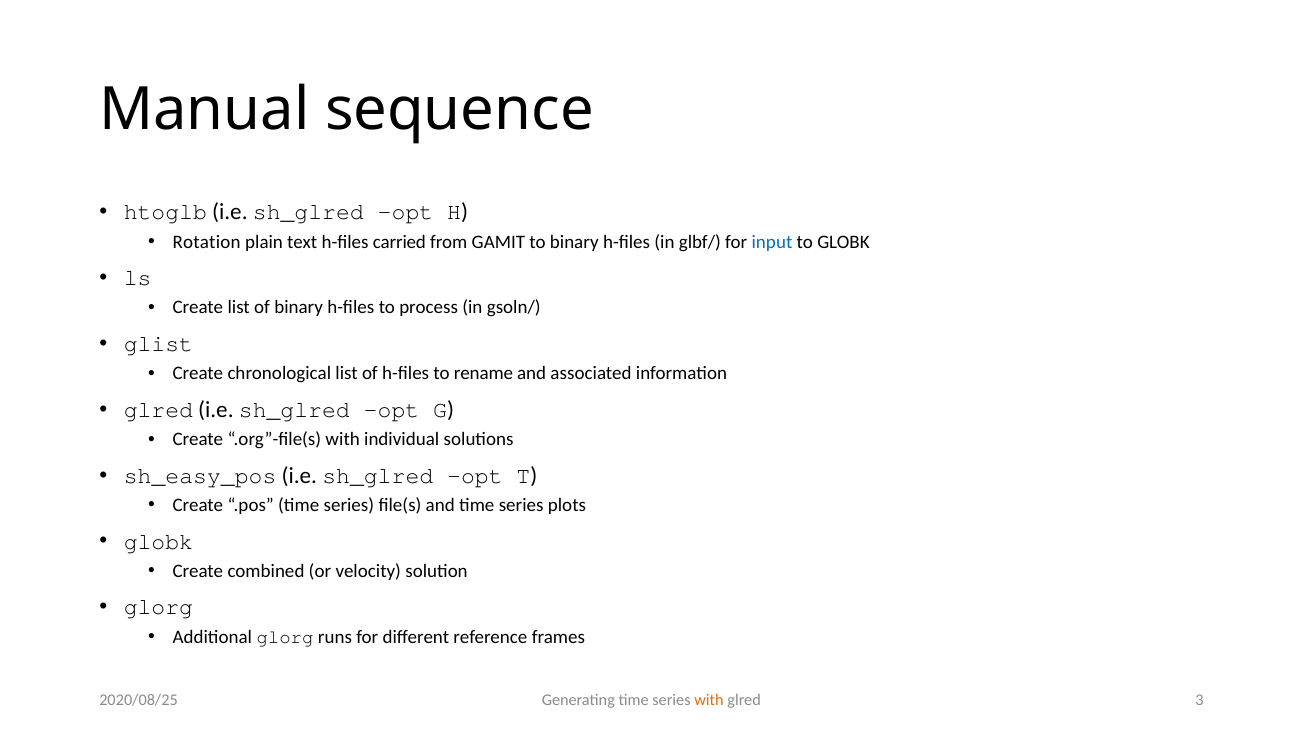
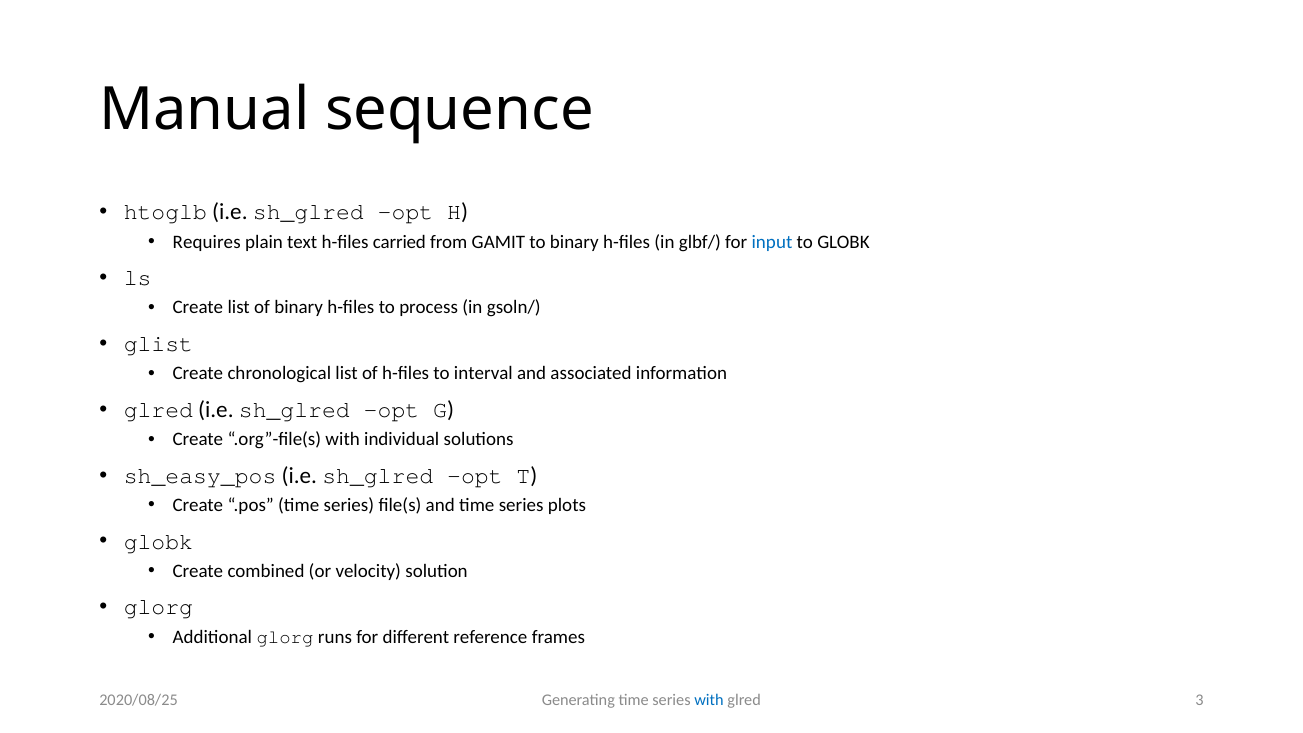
Rotation: Rotation -> Requires
rename: rename -> interval
with at (709, 700) colour: orange -> blue
